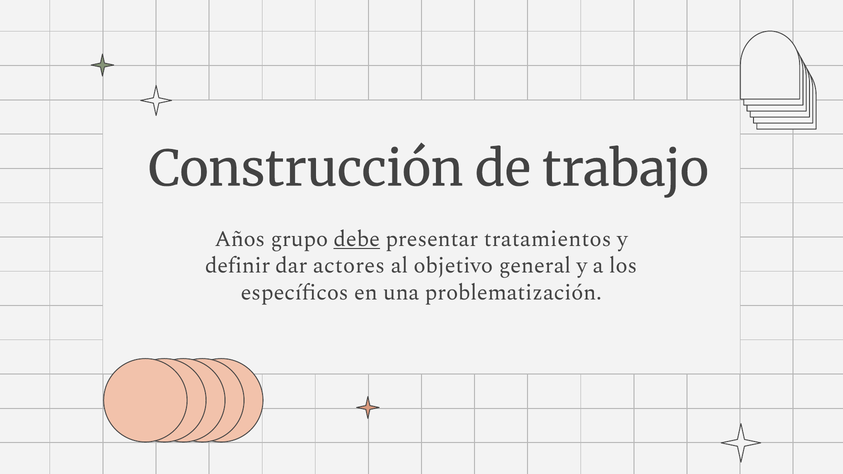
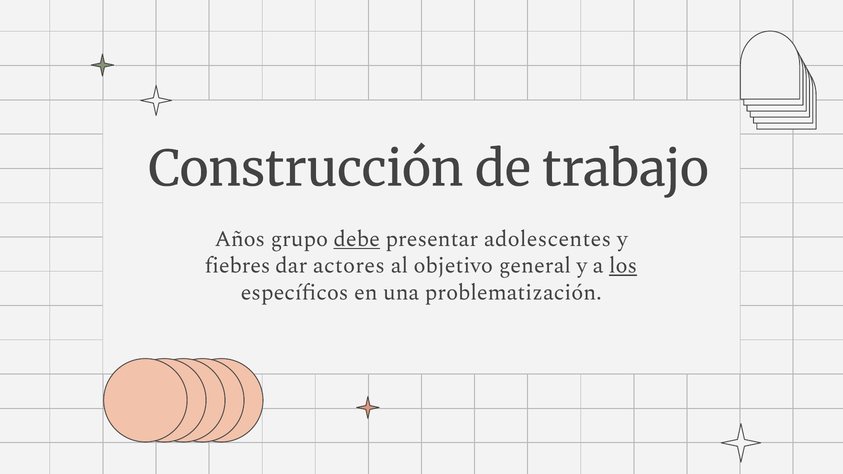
tratamientos: tratamientos -> adolescentes
definir: definir -> fiebres
los underline: none -> present
